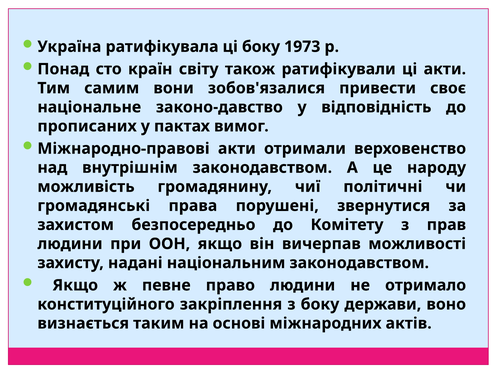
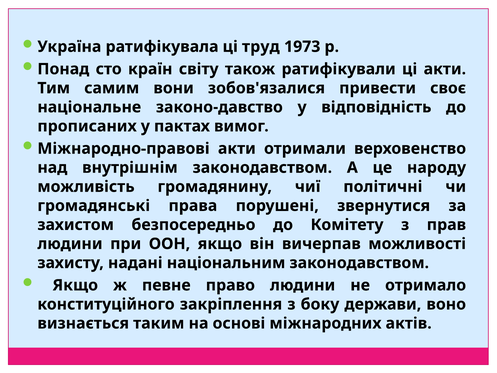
ці боку: боку -> труд
